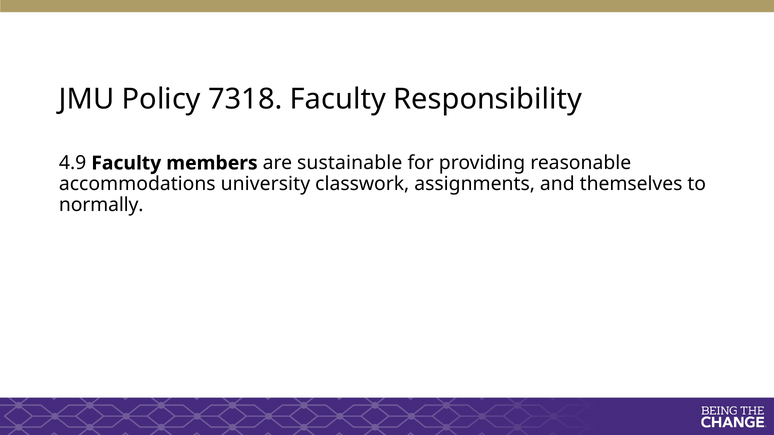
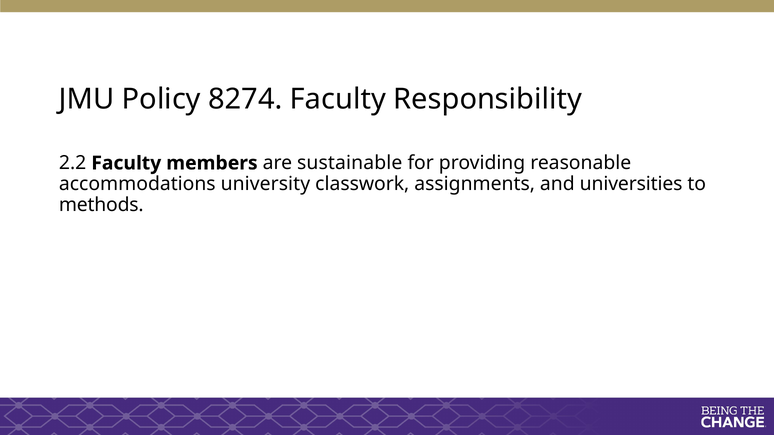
7318: 7318 -> 8274
4.9: 4.9 -> 2.2
themselves: themselves -> universities
normally: normally -> methods
